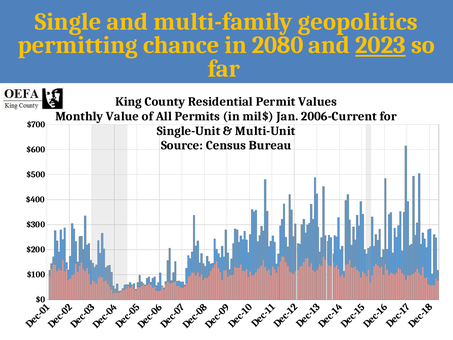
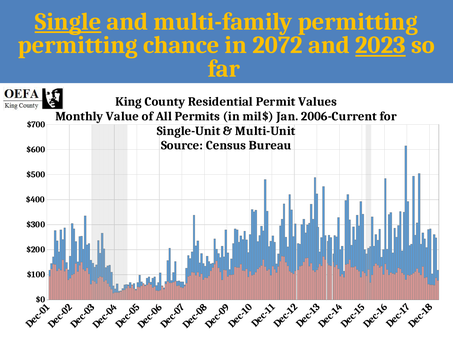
Single underline: none -> present
multi-family geopolitics: geopolitics -> permitting
2080: 2080 -> 2072
